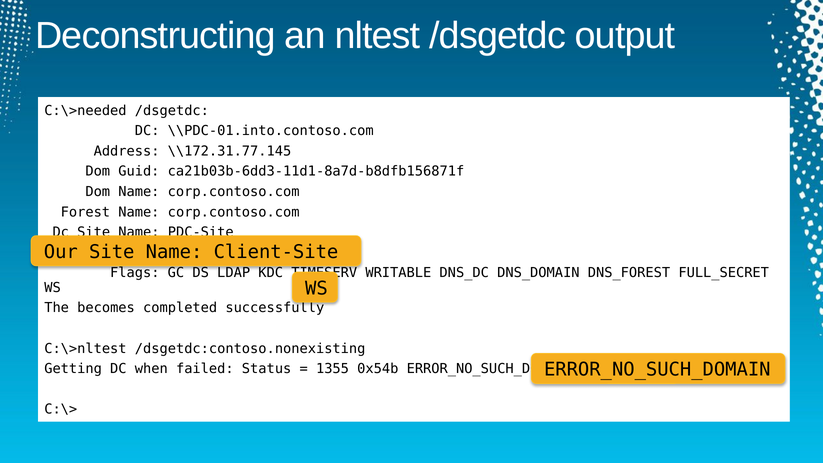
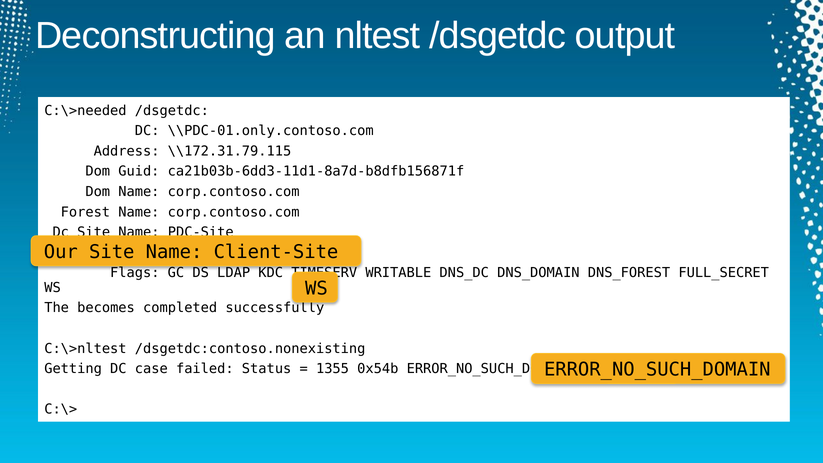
\\PDC-01.into.contoso.com: \\PDC-01.into.contoso.com -> \\PDC-01.only.contoso.com
\\172.31.77.145: \\172.31.77.145 -> \\172.31.79.115
when: when -> case
